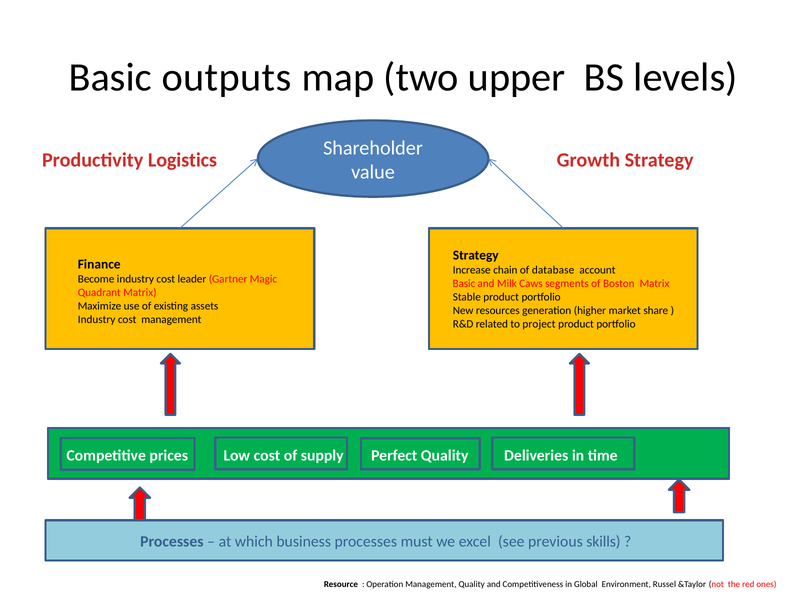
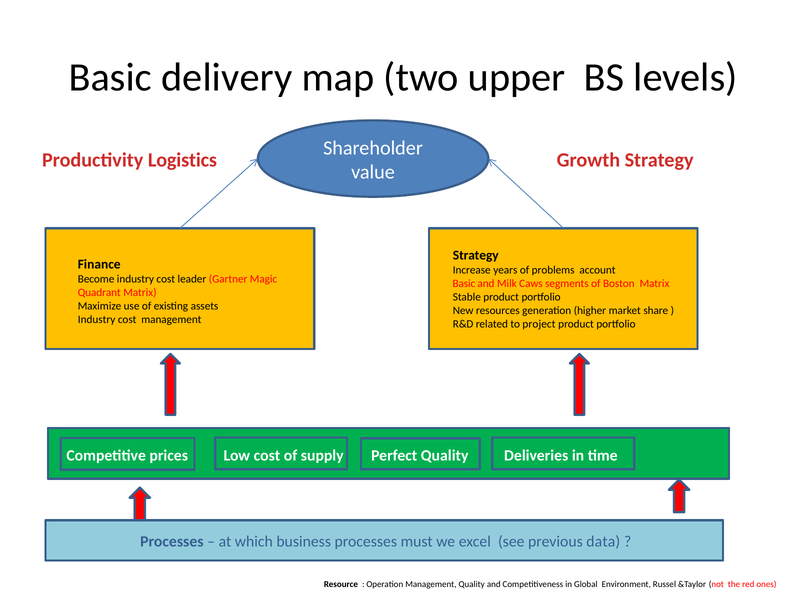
outputs: outputs -> delivery
chain: chain -> years
database: database -> problems
skills: skills -> data
